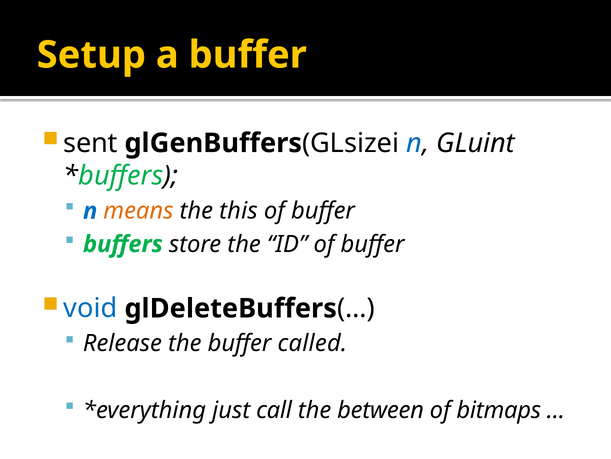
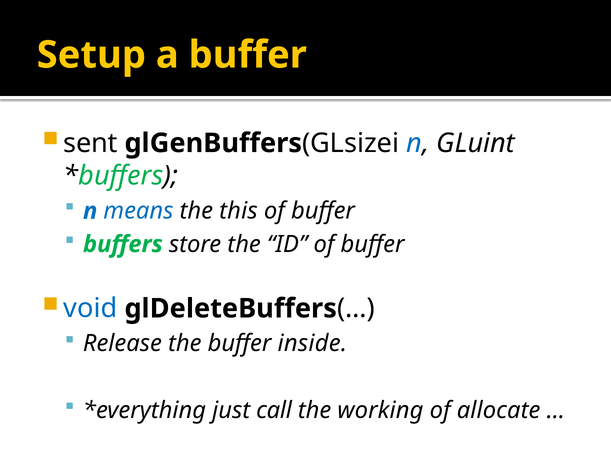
means colour: orange -> blue
called: called -> inside
between: between -> working
bitmaps: bitmaps -> allocate
